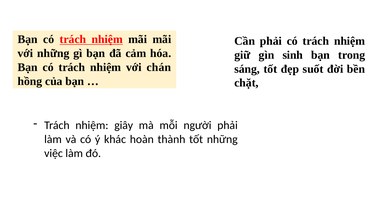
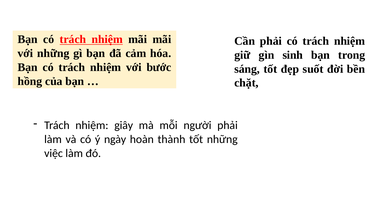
chán: chán -> bước
khác: khác -> ngày
